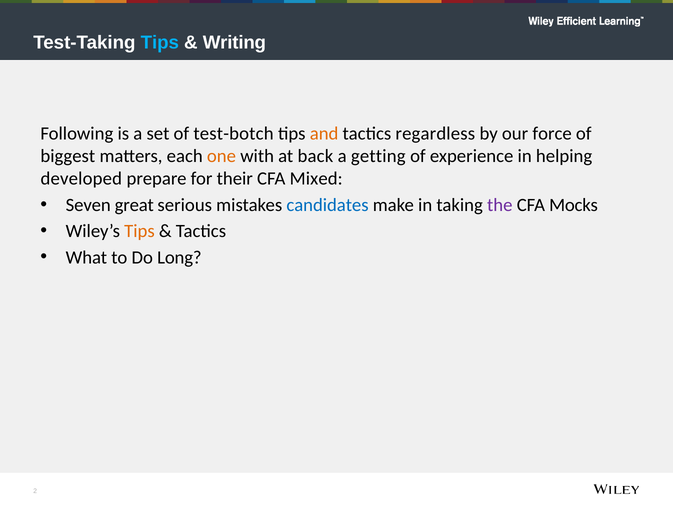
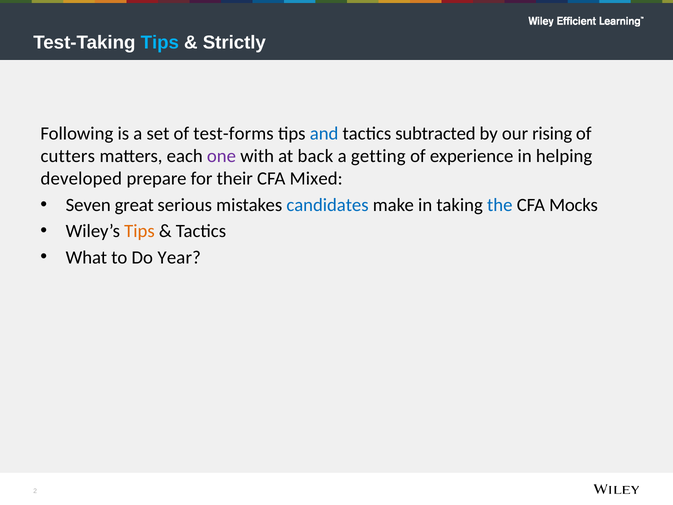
Writing: Writing -> Strictly
test-botch: test-botch -> test-forms
and colour: orange -> blue
regardless: regardless -> subtracted
force: force -> rising
biggest: biggest -> cutters
one colour: orange -> purple
the colour: purple -> blue
Long: Long -> Year
